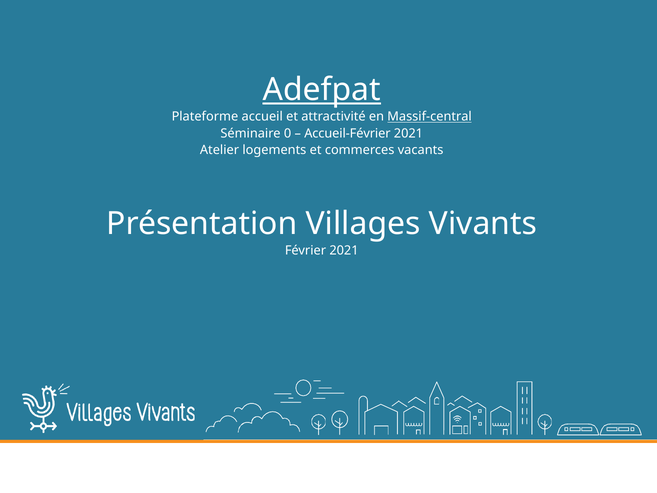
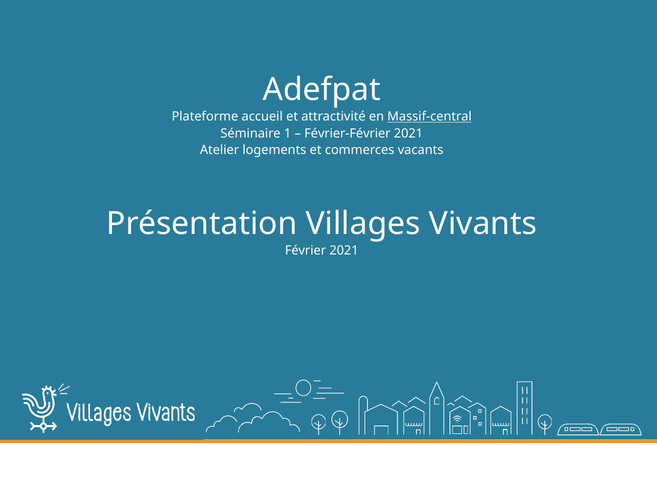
Adefpat underline: present -> none
0: 0 -> 1
Accueil-Février: Accueil-Février -> Février-Février
